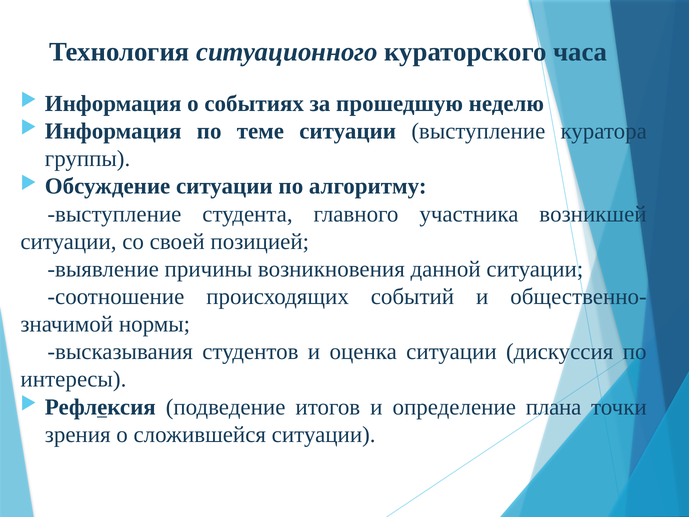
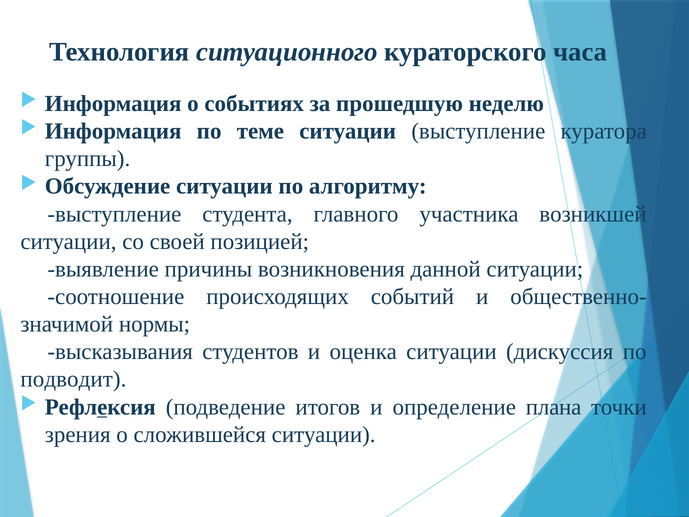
интересы: интересы -> подводит
